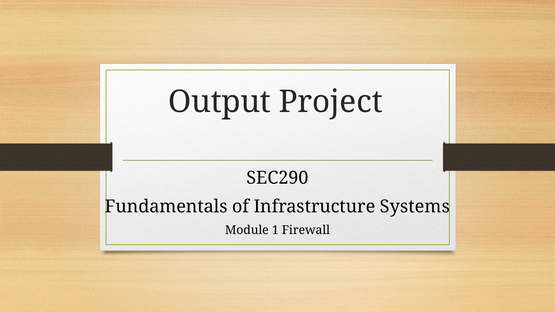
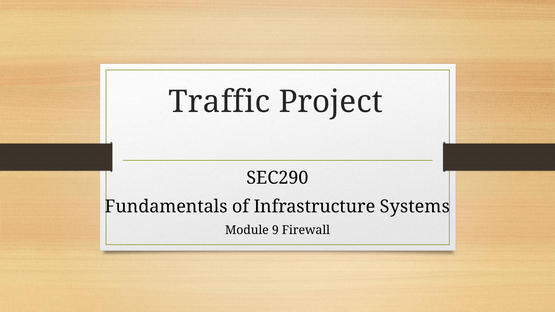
Output: Output -> Traffic
1: 1 -> 9
